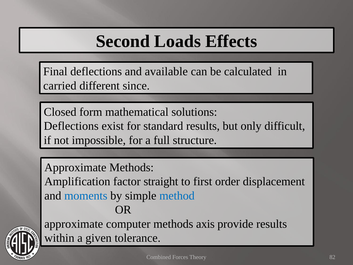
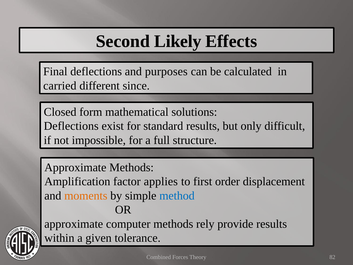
Loads: Loads -> Likely
available: available -> purposes
straight: straight -> applies
moments colour: blue -> orange
axis: axis -> rely
